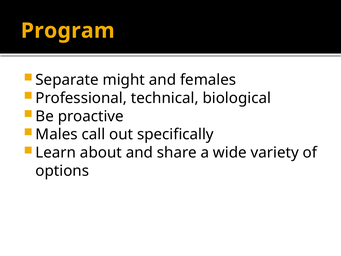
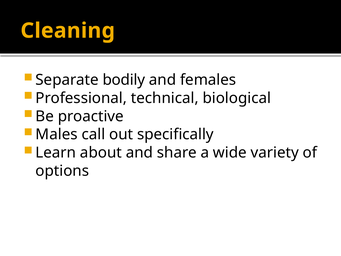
Program: Program -> Cleaning
might: might -> bodily
